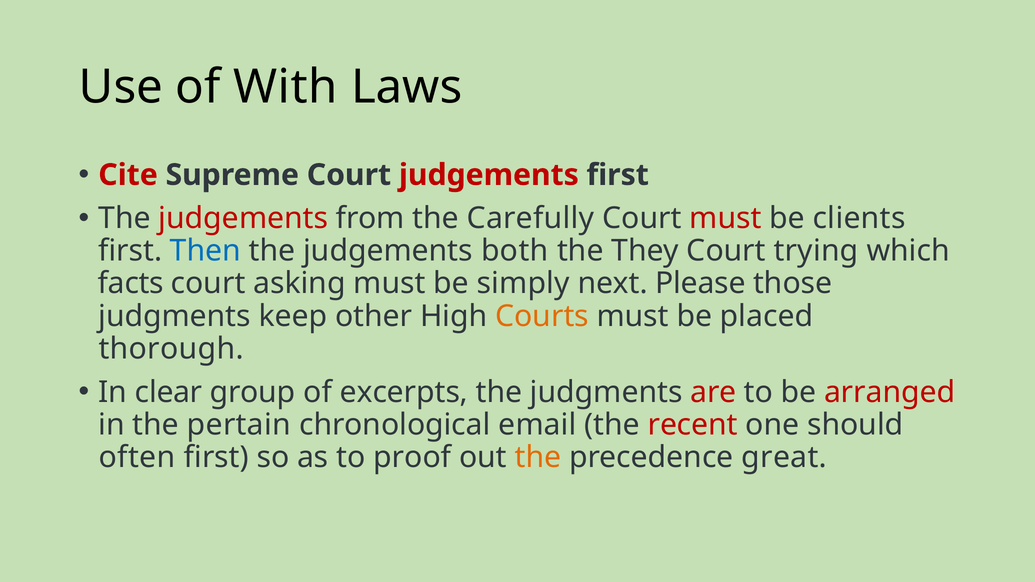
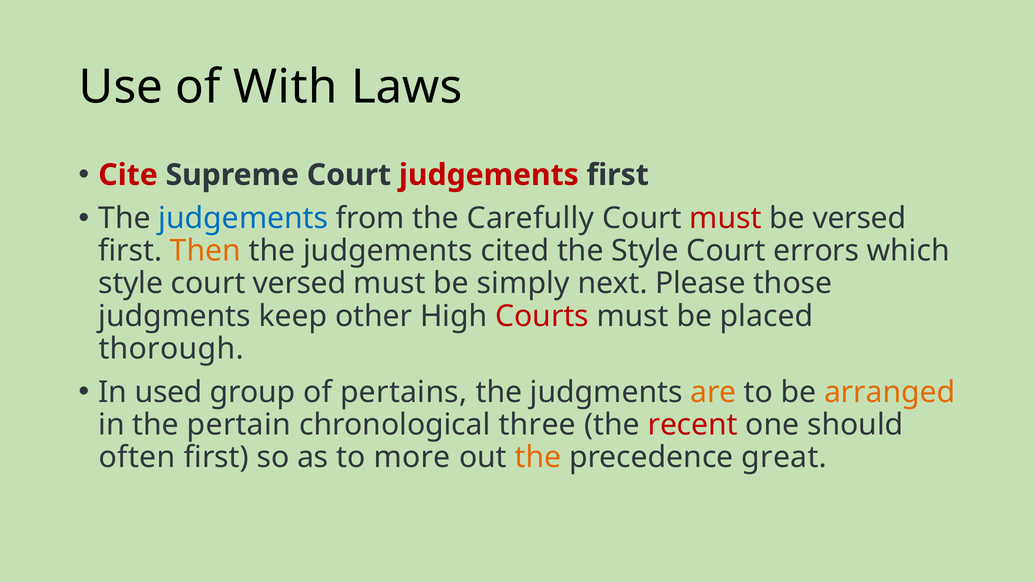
judgements at (243, 218) colour: red -> blue
be clients: clients -> versed
Then colour: blue -> orange
both: both -> cited
the They: They -> Style
trying: trying -> errors
facts at (131, 284): facts -> style
court asking: asking -> versed
Courts colour: orange -> red
clear: clear -> used
excerpts: excerpts -> pertains
are colour: red -> orange
arranged colour: red -> orange
email: email -> three
proof: proof -> more
